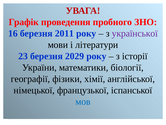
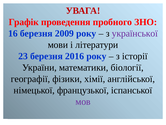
2011: 2011 -> 2009
2029: 2029 -> 2016
мов colour: blue -> purple
